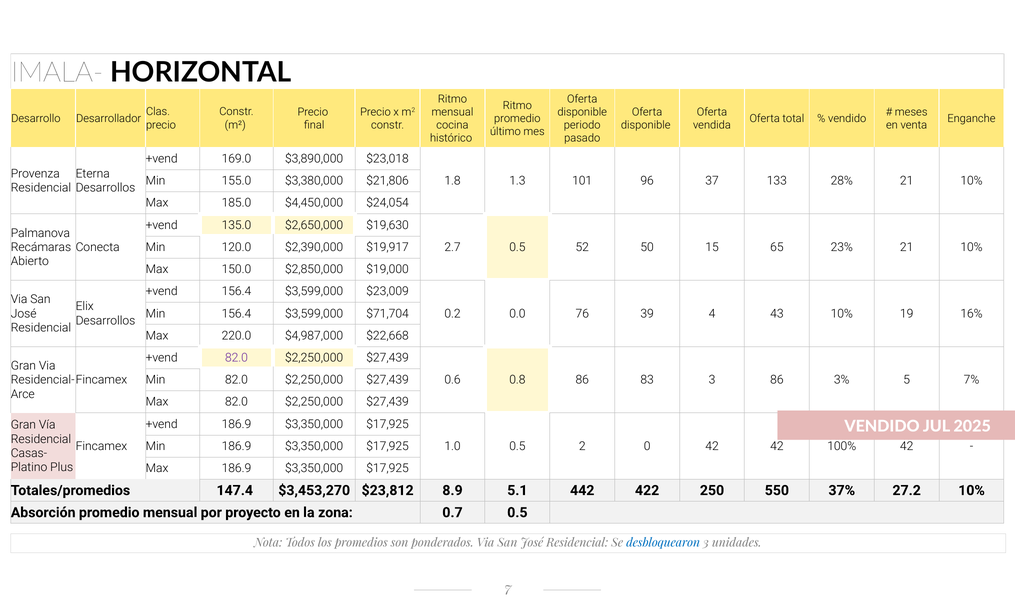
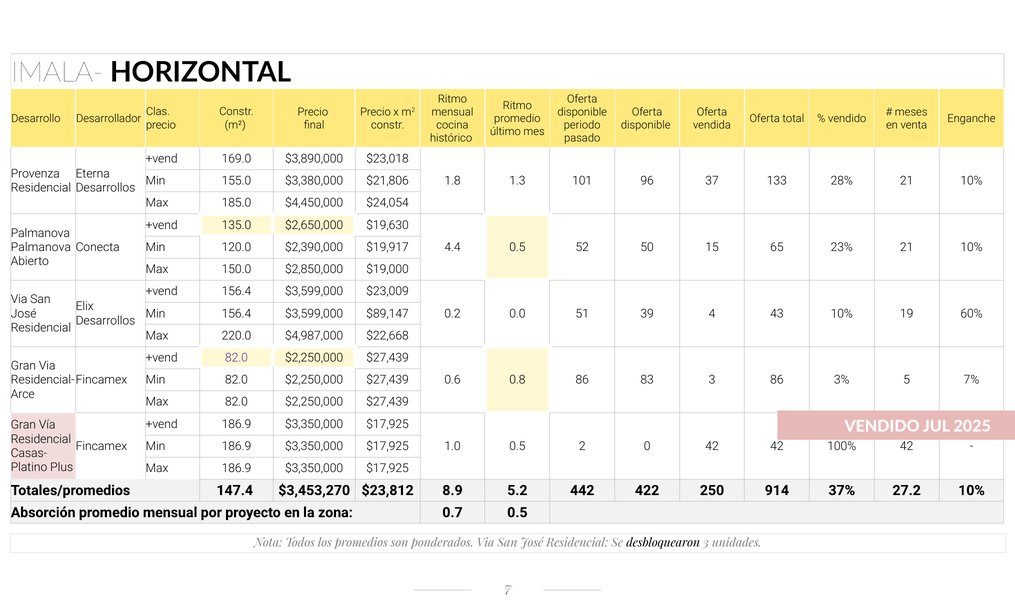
Recámaras at (41, 247): Recámaras -> Palmanova
2.7: 2.7 -> 4.4
$71,704: $71,704 -> $89,147
76: 76 -> 51
16%: 16% -> 60%
5.1: 5.1 -> 5.2
550: 550 -> 914
desbloquearon colour: blue -> black
